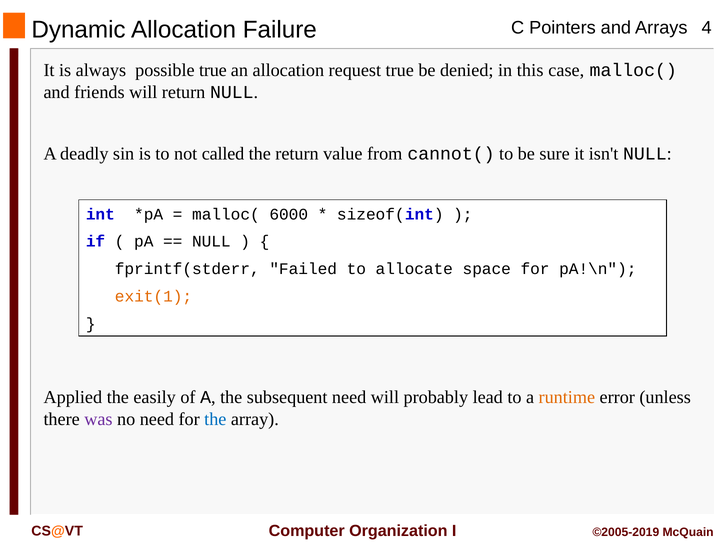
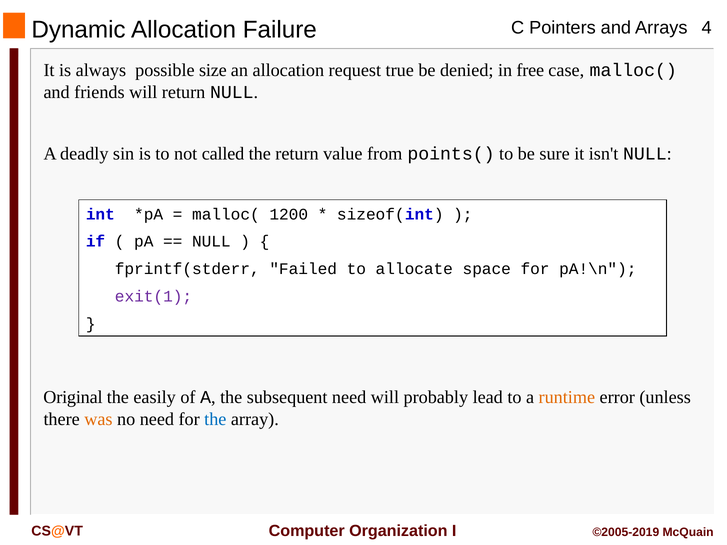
possible true: true -> size
this: this -> free
cannot(: cannot( -> points(
6000: 6000 -> 1200
exit(1 colour: orange -> purple
Applied: Applied -> Original
was colour: purple -> orange
